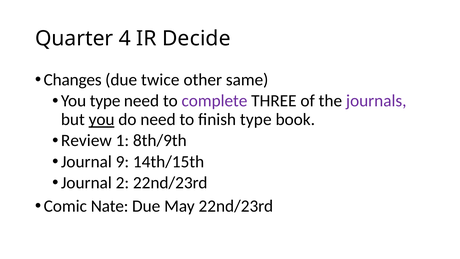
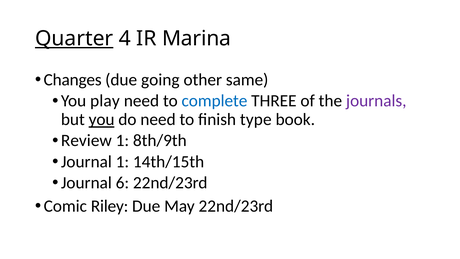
Quarter underline: none -> present
Decide: Decide -> Marina
twice: twice -> going
You type: type -> play
complete colour: purple -> blue
Journal 9: 9 -> 1
2: 2 -> 6
Nate: Nate -> Riley
